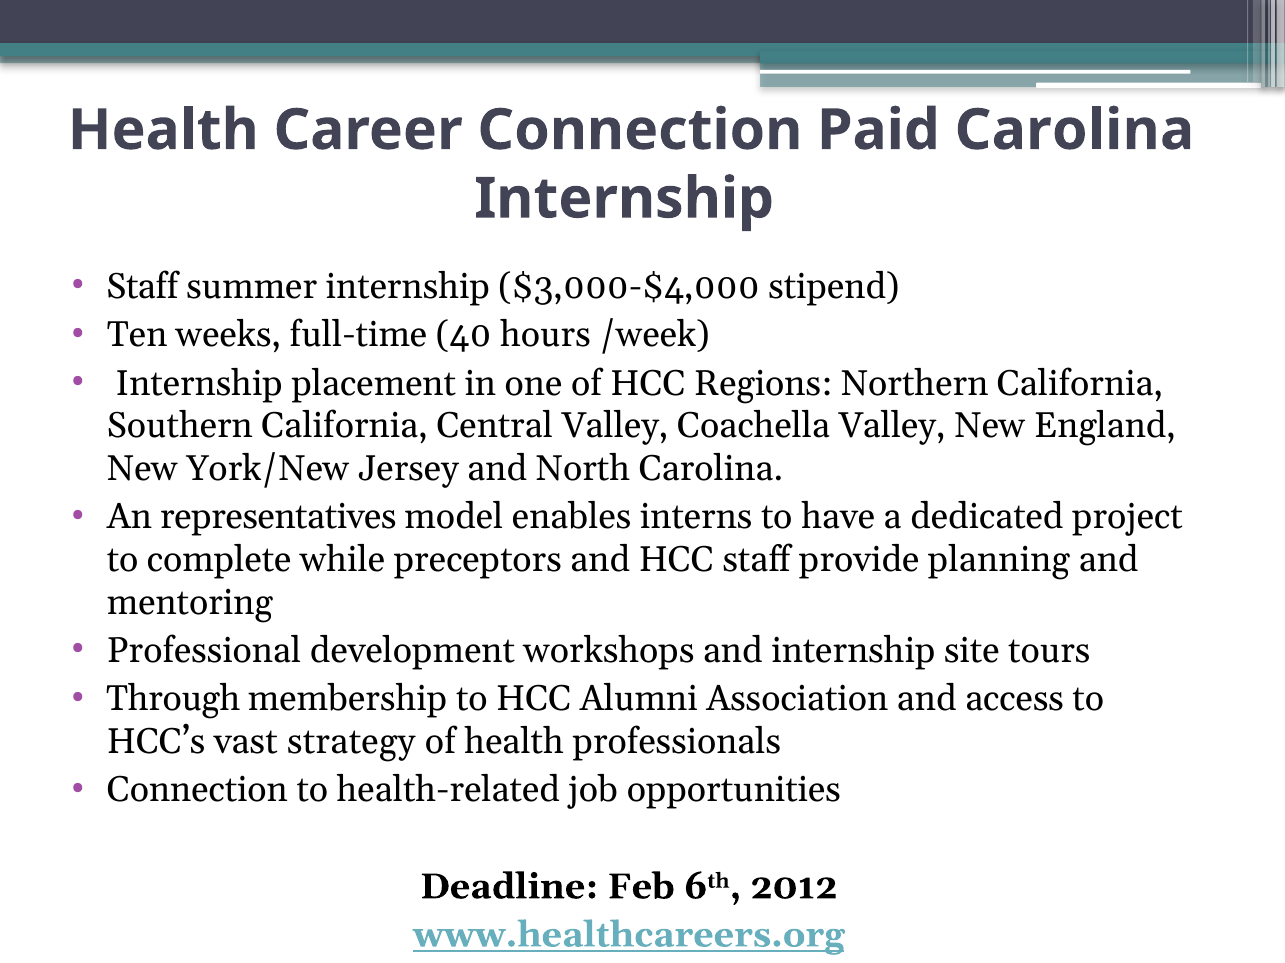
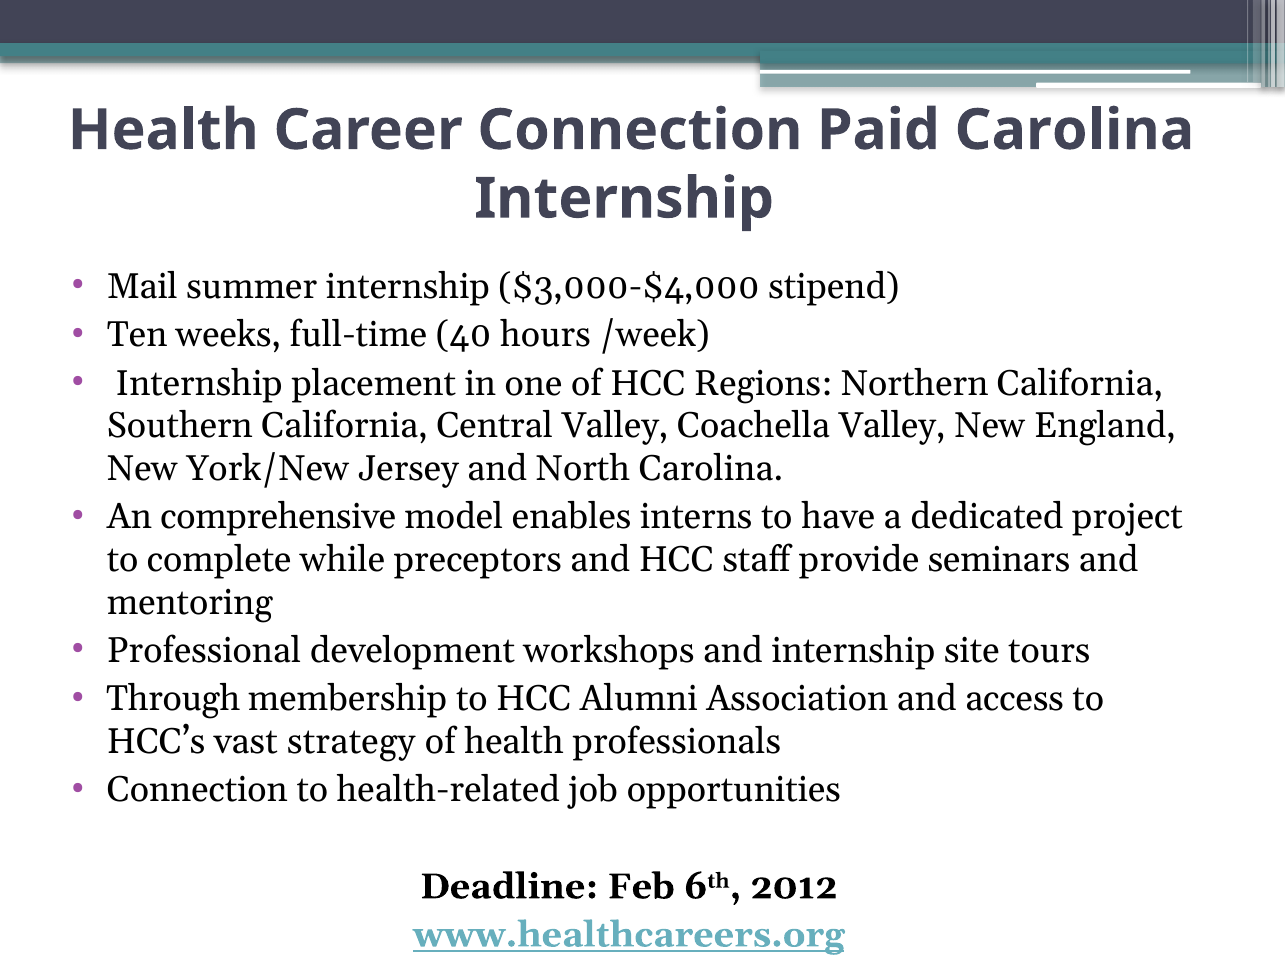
Staff at (142, 287): Staff -> Mail
representatives: representatives -> comprehensive
planning: planning -> seminars
